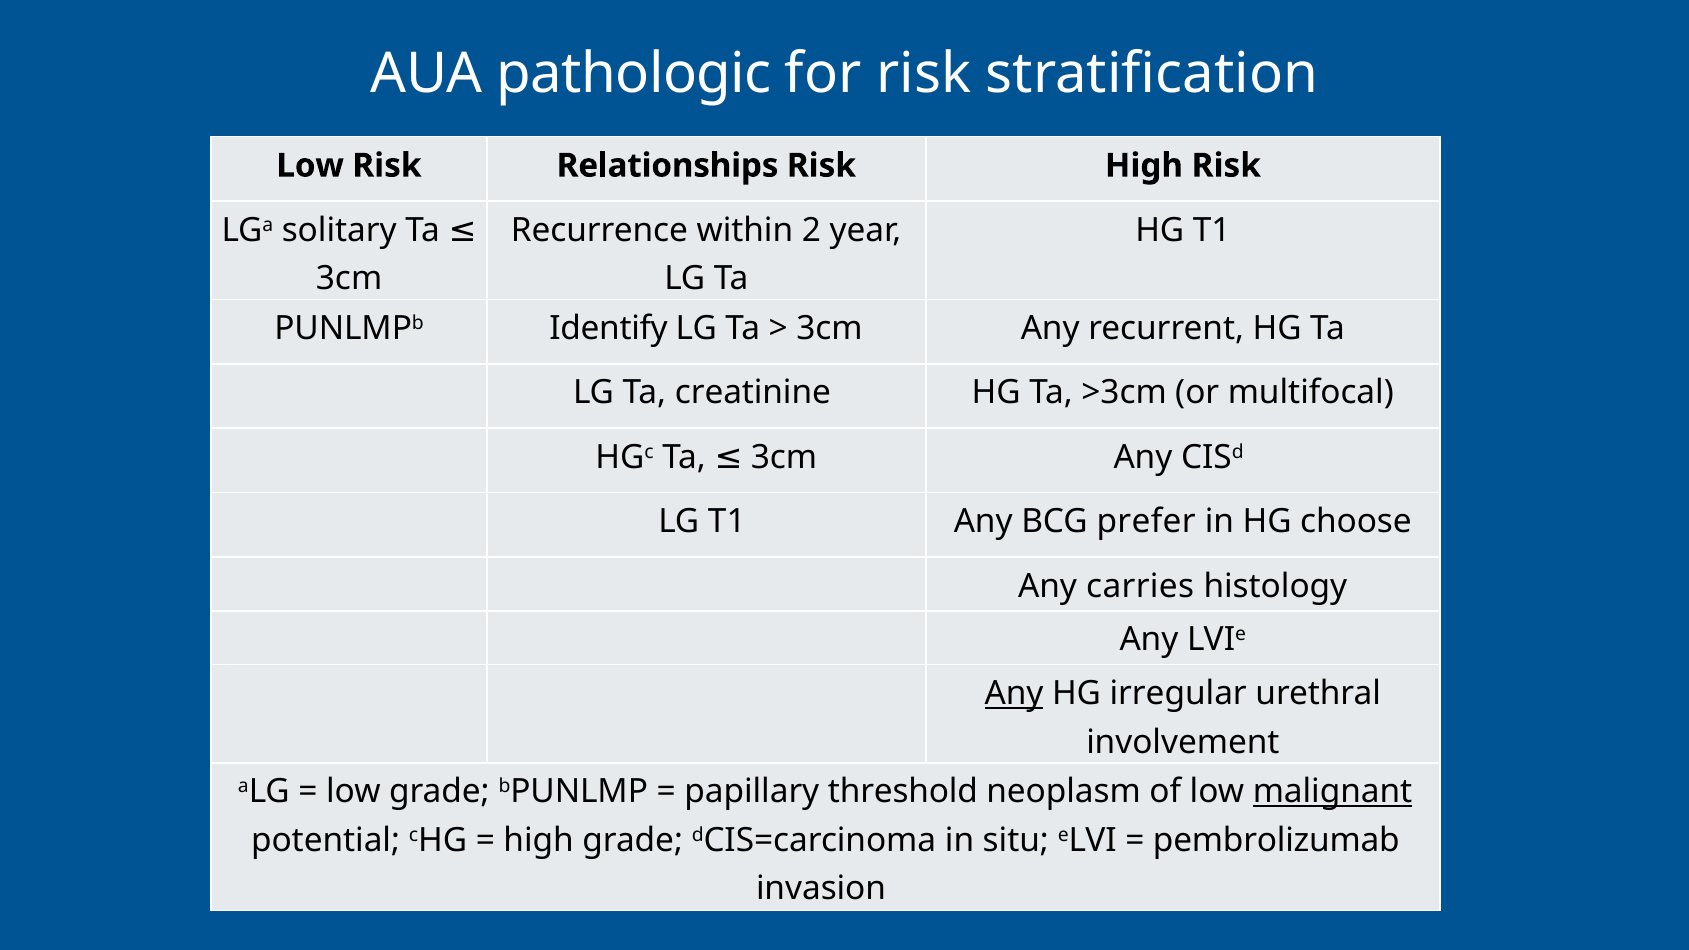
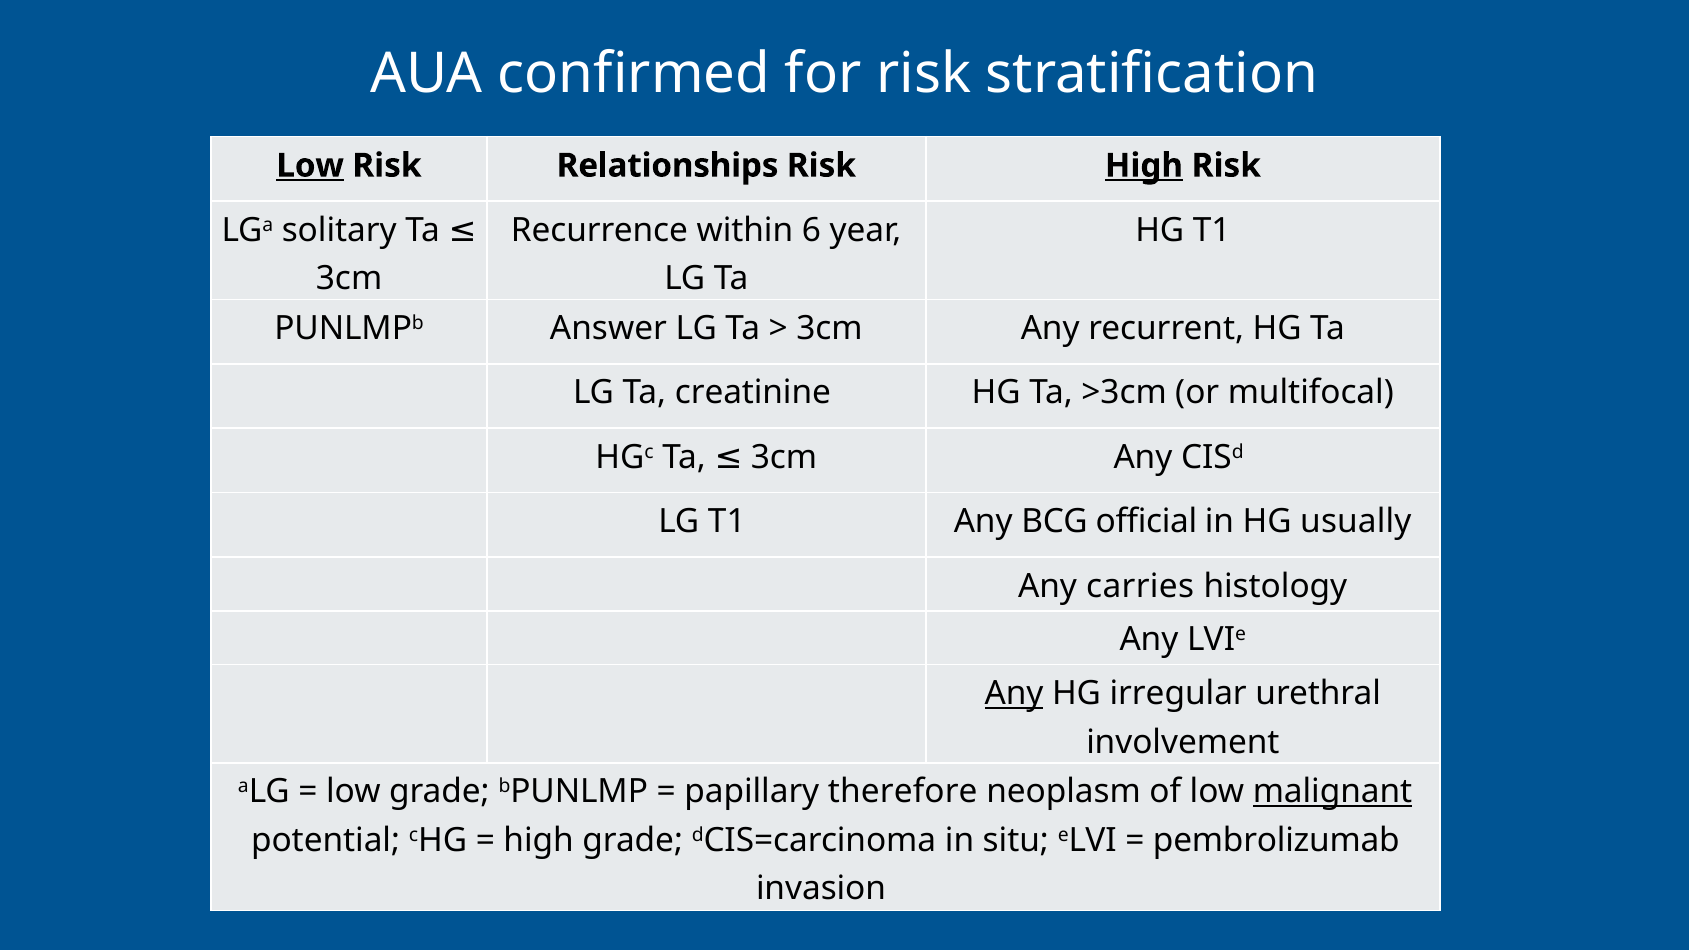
pathologic: pathologic -> confirmed
Low at (310, 166) underline: none -> present
High at (1144, 166) underline: none -> present
2: 2 -> 6
Identify: Identify -> Answer
prefer: prefer -> official
choose: choose -> usually
threshold: threshold -> therefore
